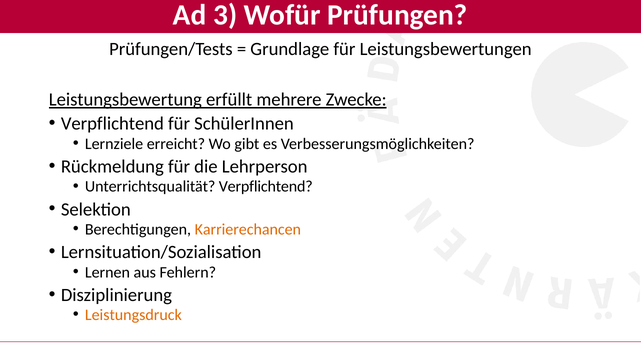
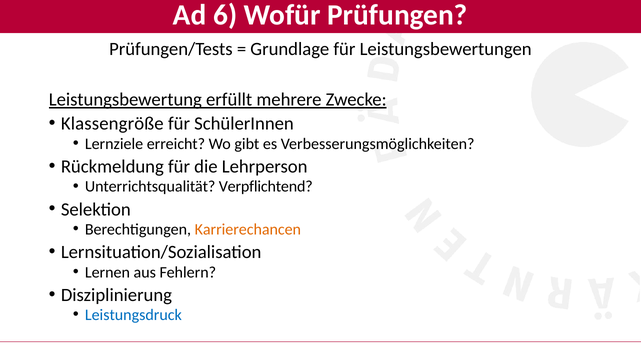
3: 3 -> 6
Verpflichtend at (112, 124): Verpflichtend -> Klassengröße
Leistungsdruck colour: orange -> blue
